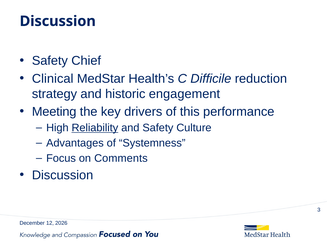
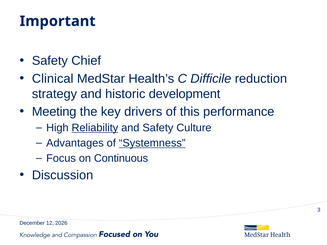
Discussion at (58, 21): Discussion -> Important
engagement: engagement -> development
Systemness underline: none -> present
Comments: Comments -> Continuous
